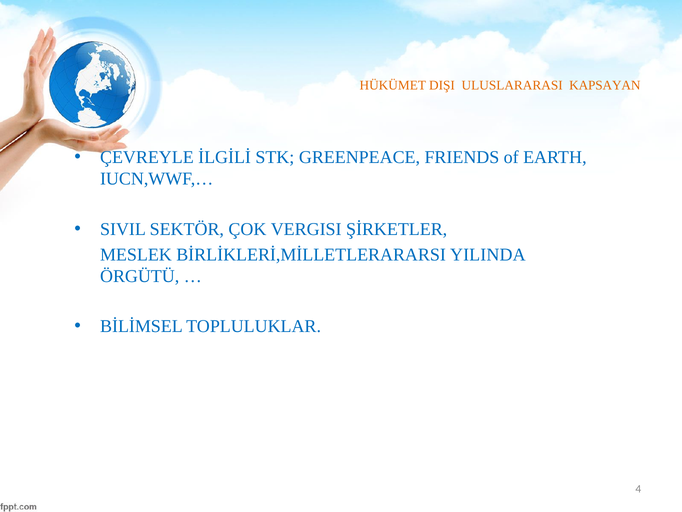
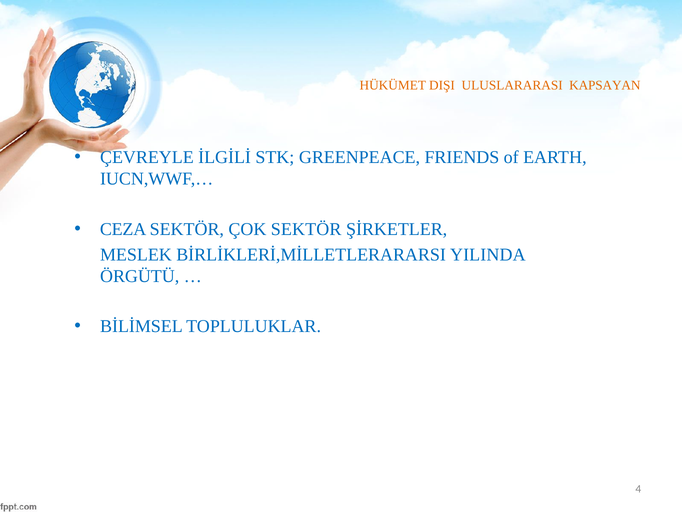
SIVIL: SIVIL -> CEZA
ÇOK VERGISI: VERGISI -> SEKTÖR
